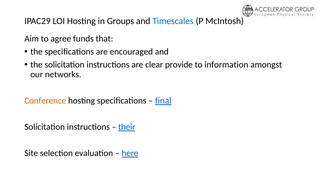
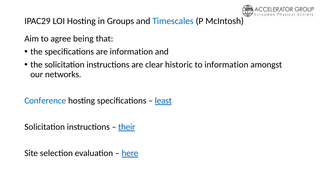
funds: funds -> being
are encouraged: encouraged -> information
provide: provide -> historic
Conference colour: orange -> blue
final: final -> least
